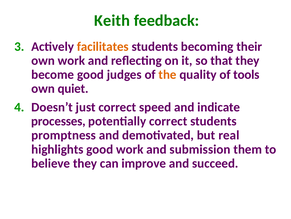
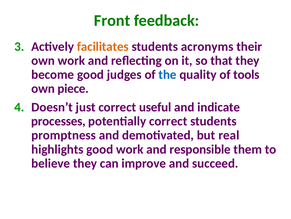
Keith: Keith -> Front
becoming: becoming -> acronyms
the colour: orange -> blue
quiet: quiet -> piece
speed: speed -> useful
submission: submission -> responsible
